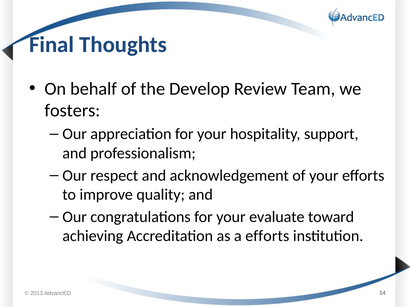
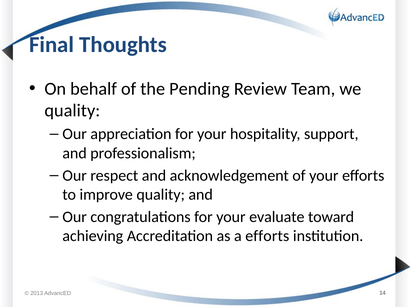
Develop: Develop -> Pending
fosters at (72, 111): fosters -> quality
